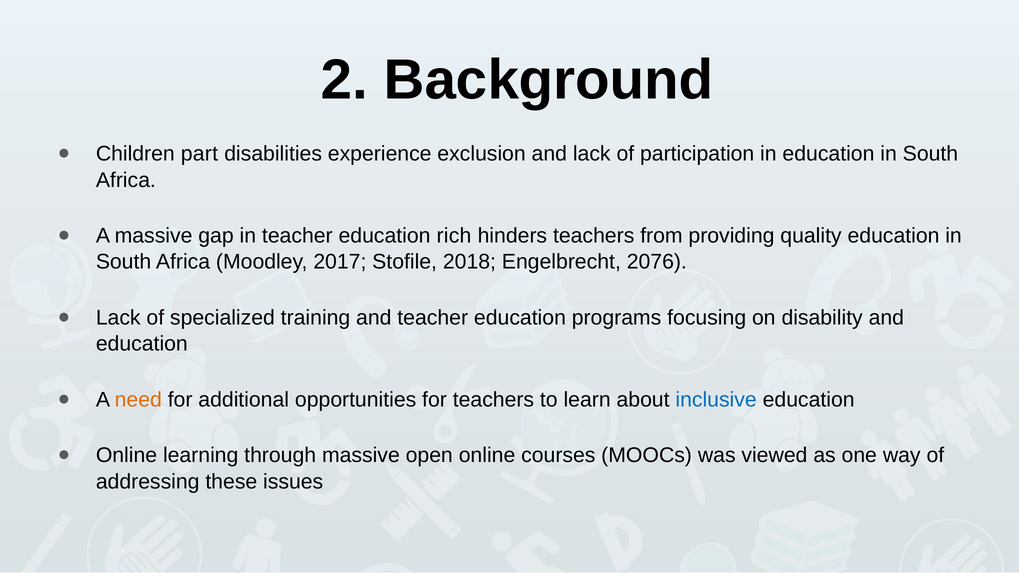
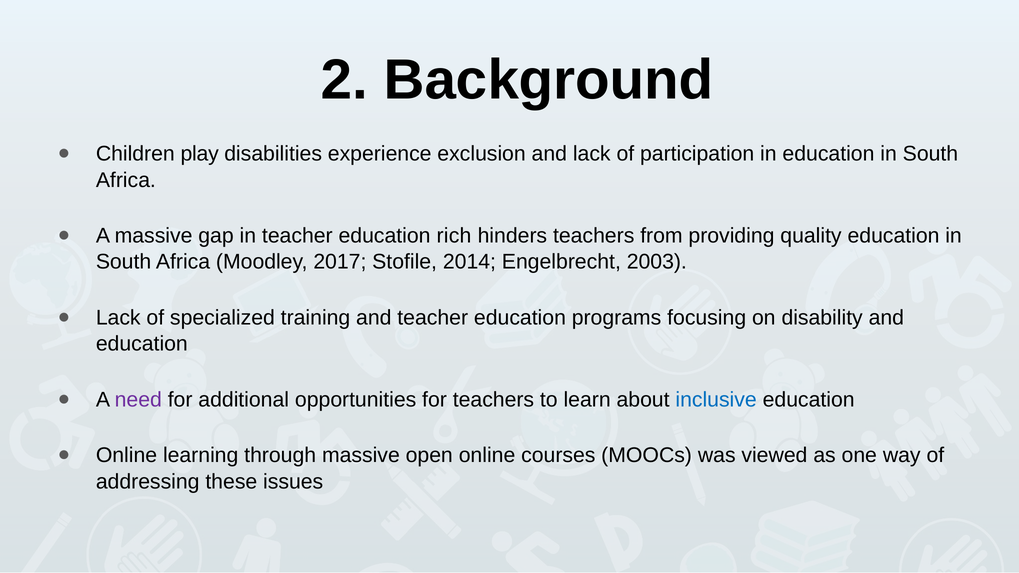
part: part -> play
2018: 2018 -> 2014
2076: 2076 -> 2003
need colour: orange -> purple
